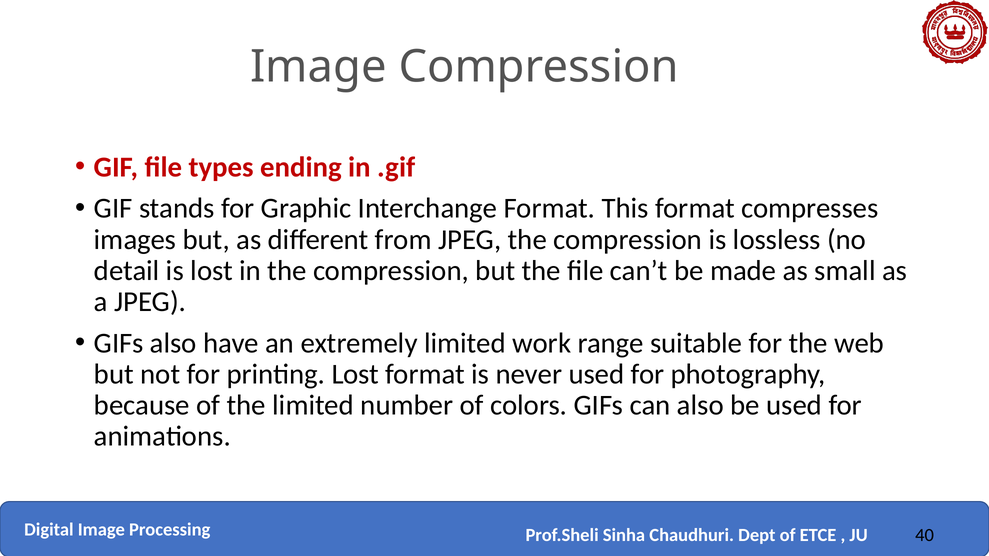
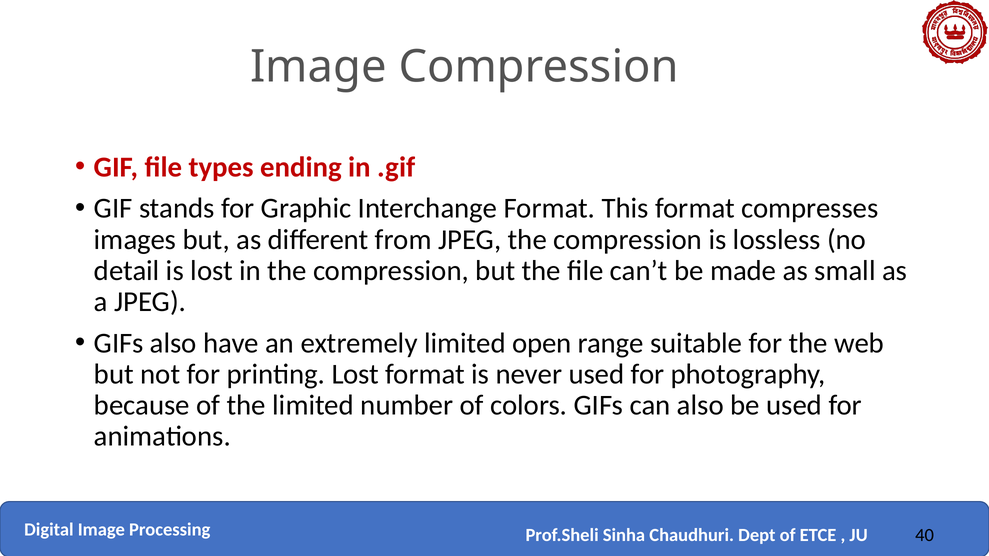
work: work -> open
